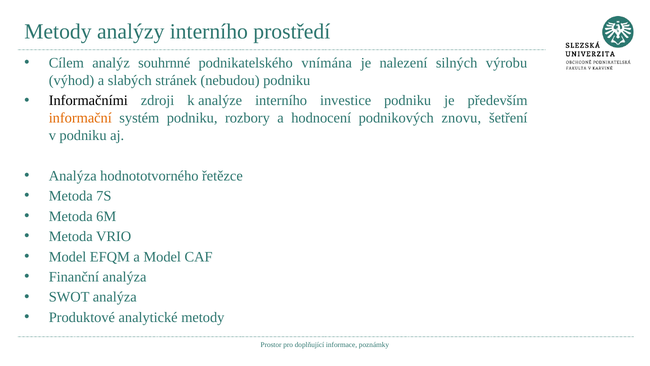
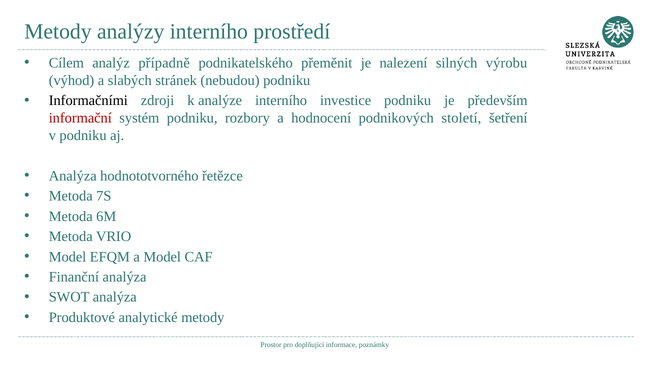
souhrnné: souhrnné -> případně
vnímána: vnímána -> přeměnit
informační colour: orange -> red
znovu: znovu -> století
